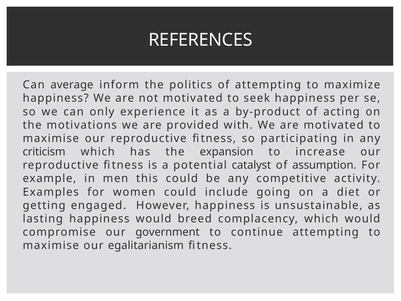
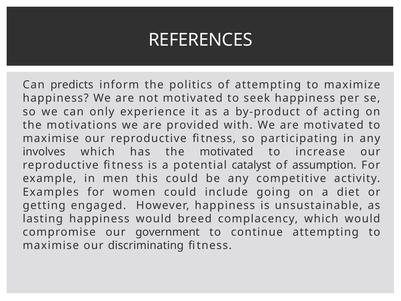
average: average -> predicts
criticism: criticism -> involves
the expansion: expansion -> motivated
egalitarianism: egalitarianism -> discriminating
